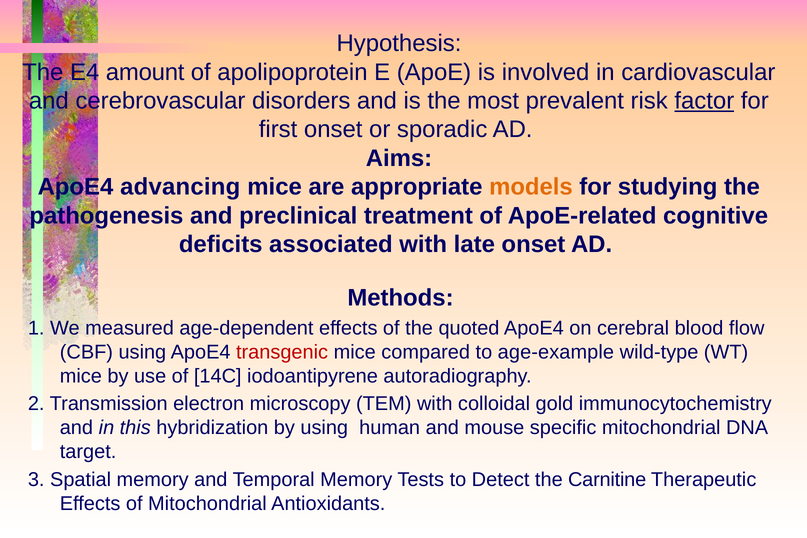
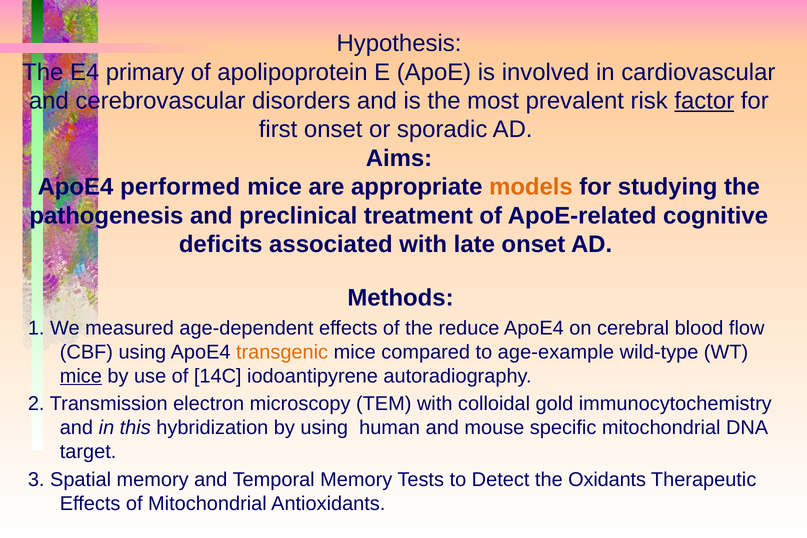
amount: amount -> primary
advancing: advancing -> performed
quoted: quoted -> reduce
transgenic colour: red -> orange
mice at (81, 376) underline: none -> present
Carnitine: Carnitine -> Oxidants
